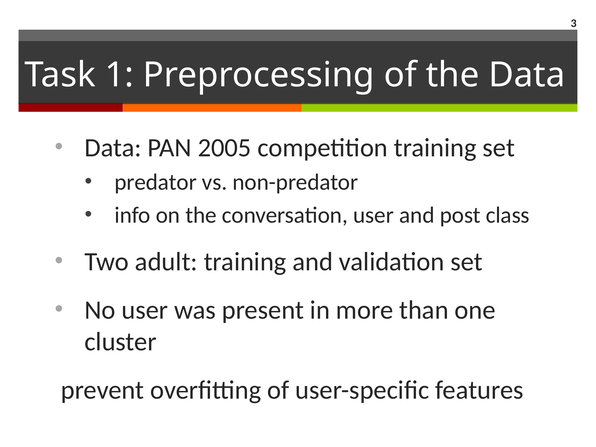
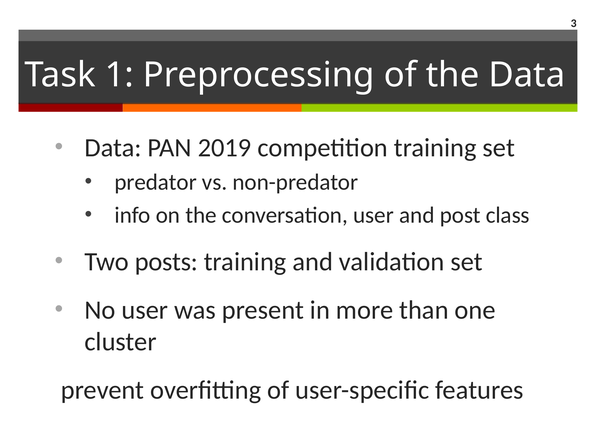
2005: 2005 -> 2019
adult: adult -> posts
